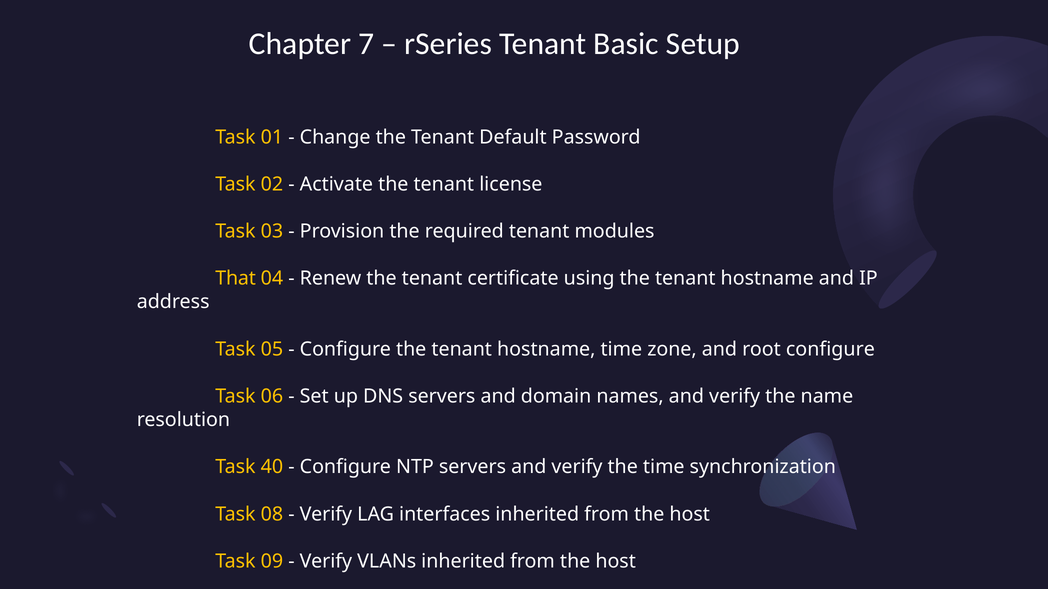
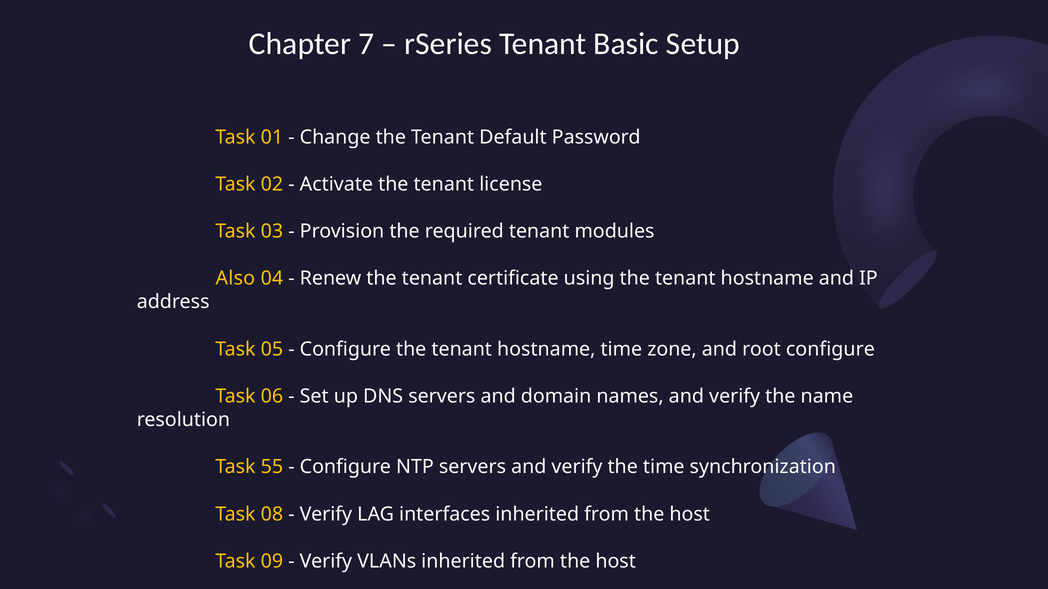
That: That -> Also
40: 40 -> 55
